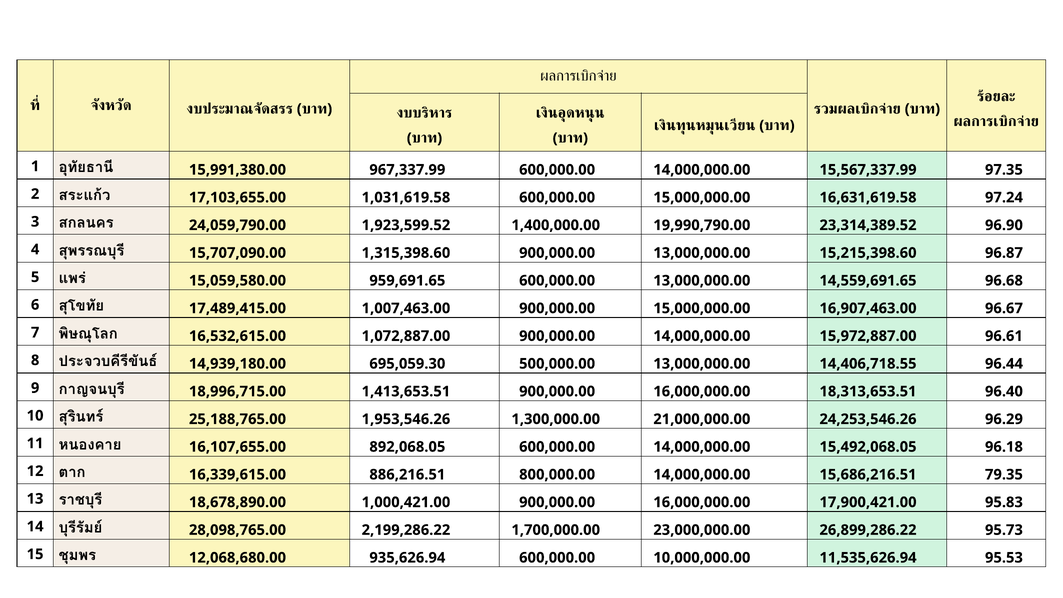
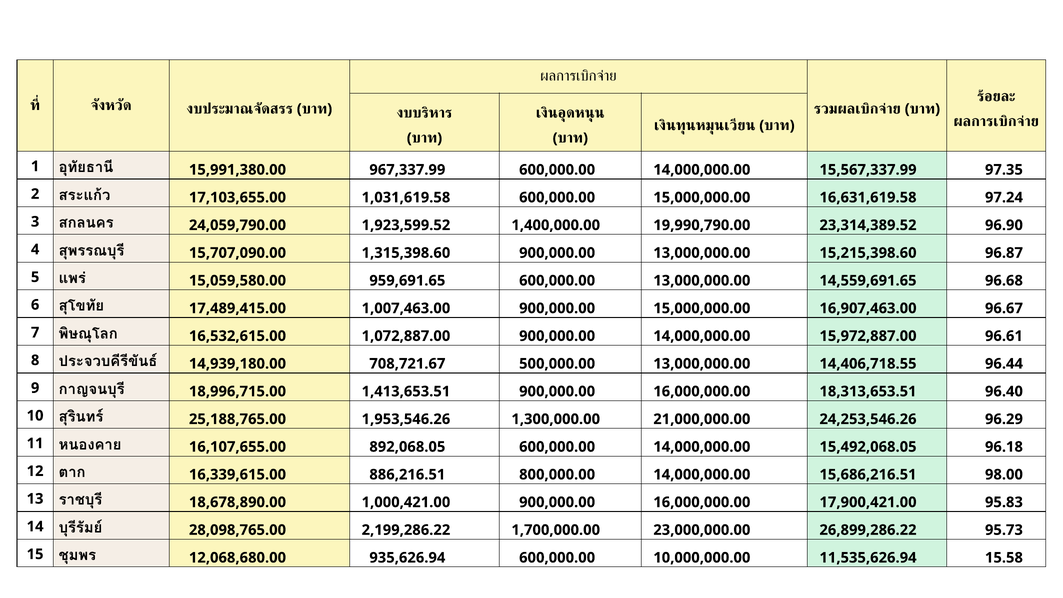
695,059.30: 695,059.30 -> 708,721.67
79.35: 79.35 -> 98.00
95.53: 95.53 -> 15.58
